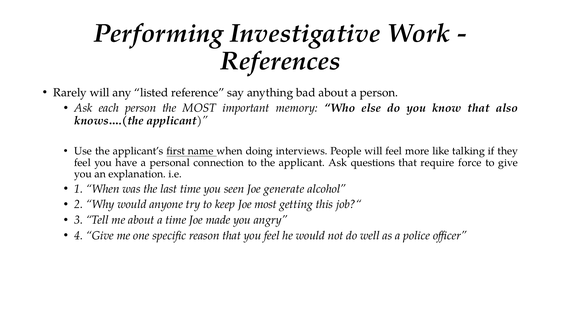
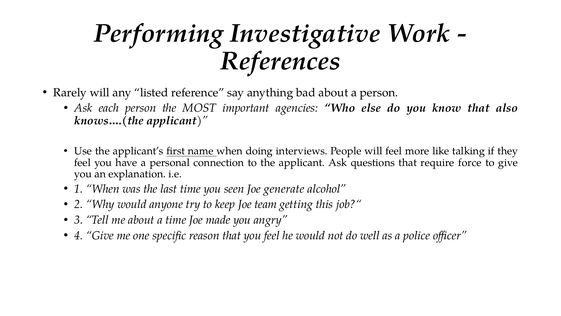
memory: memory -> agencies
Joe most: most -> team
